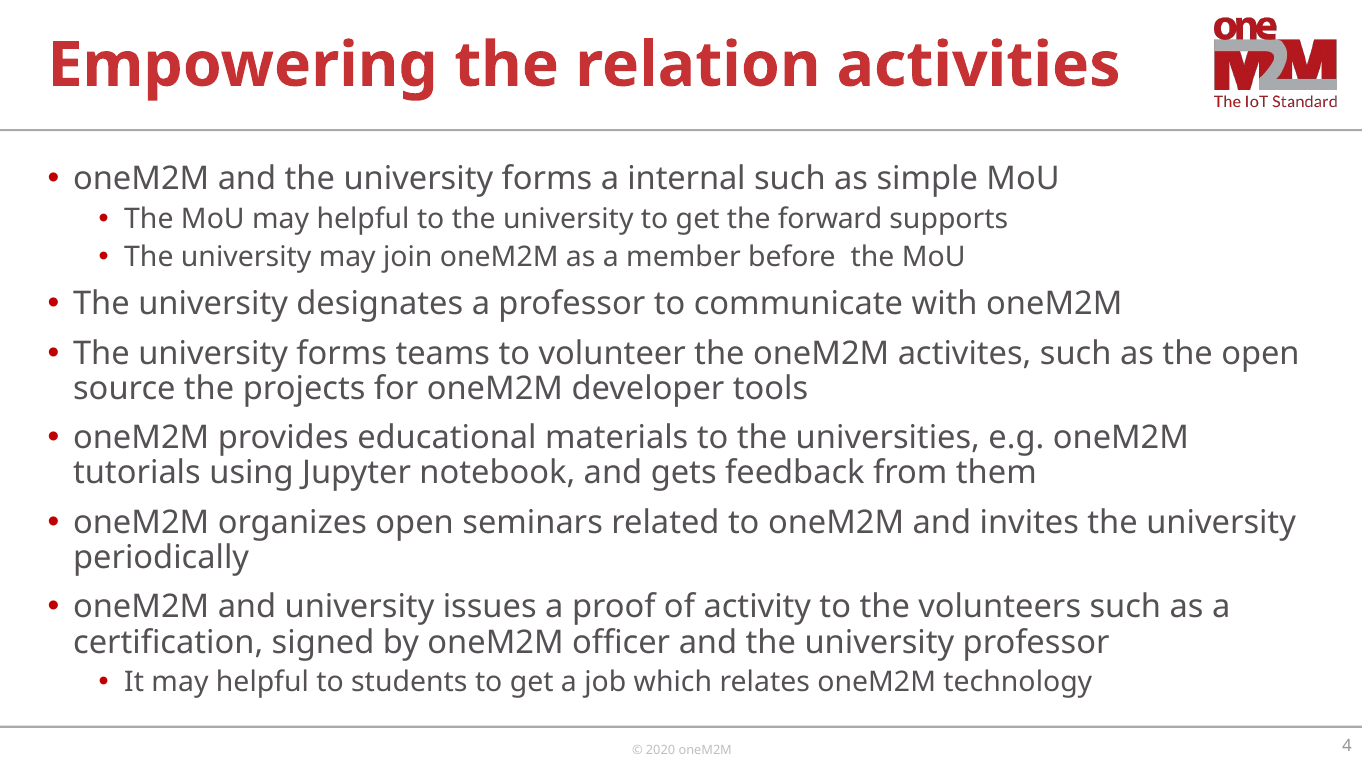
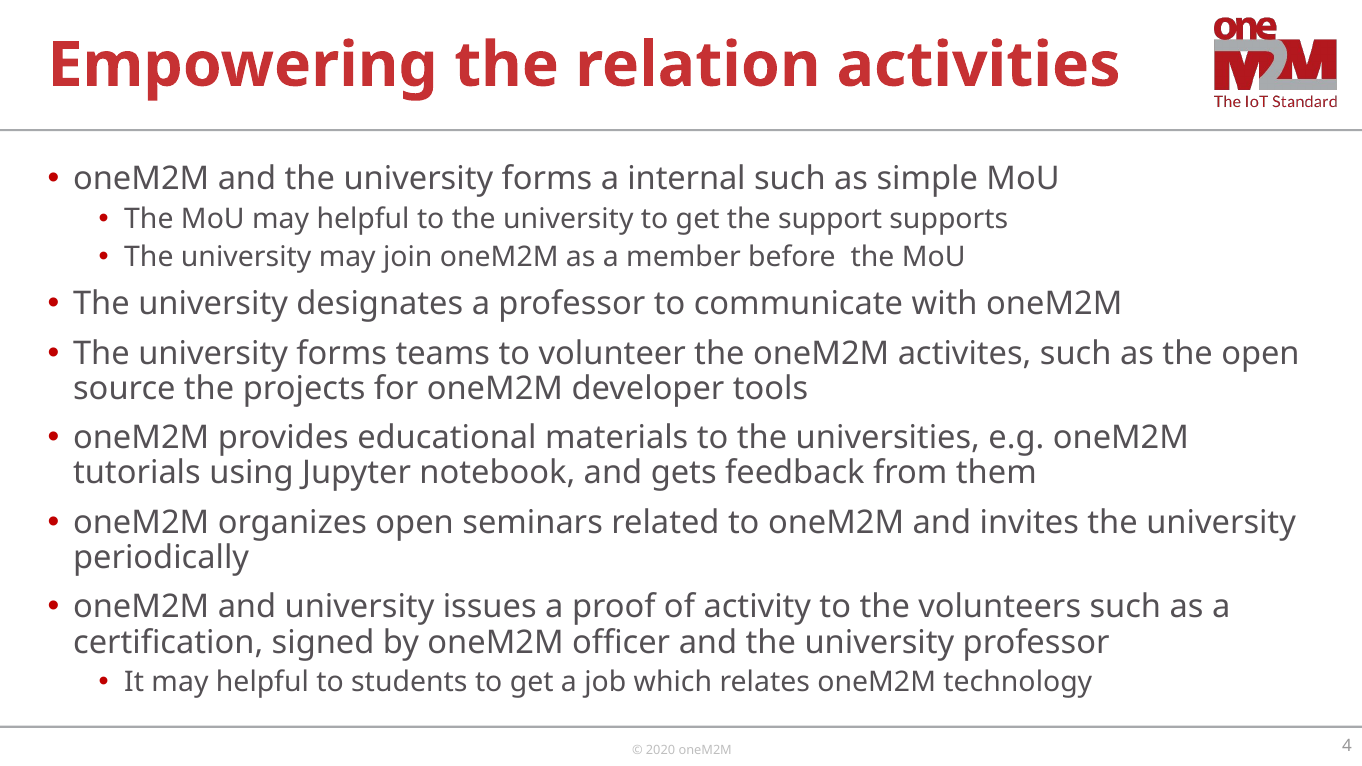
forward: forward -> support
